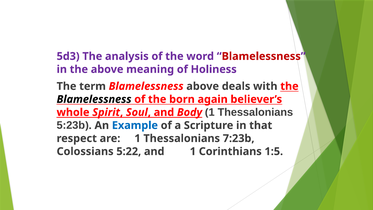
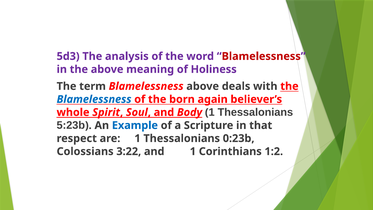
Blamelessness at (94, 99) colour: black -> blue
7:23b: 7:23b -> 0:23b
5:22: 5:22 -> 3:22
1:5: 1:5 -> 1:2
